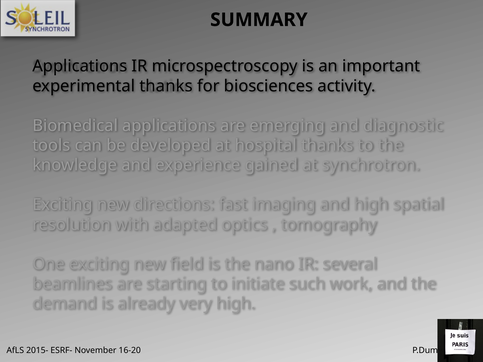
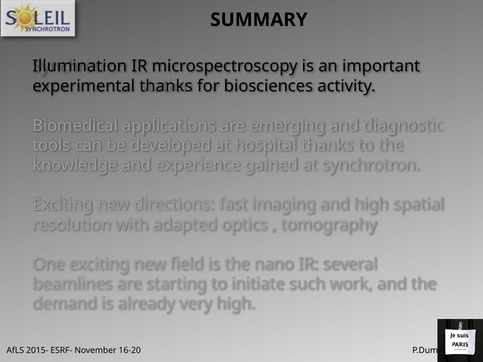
Applications at (80, 66): Applications -> Illumination
